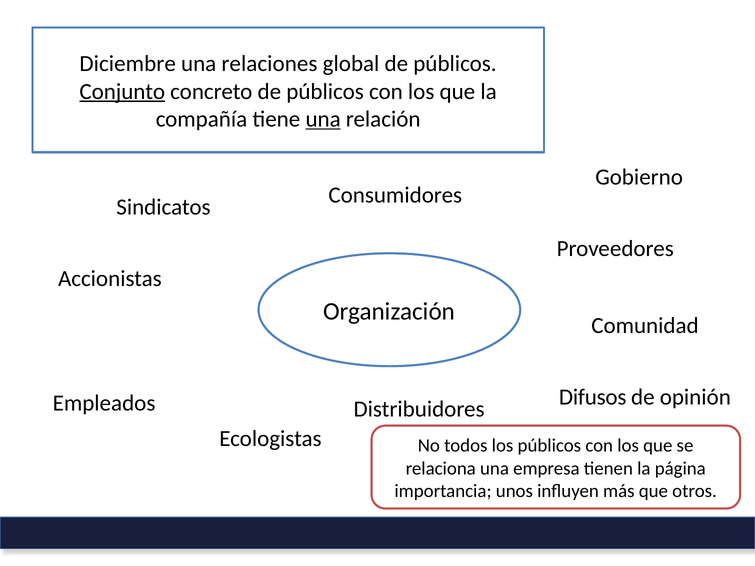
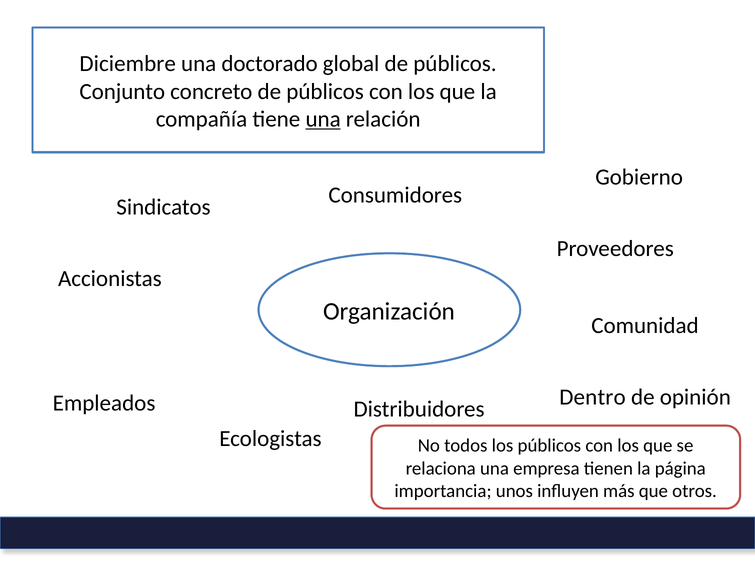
relaciones: relaciones -> doctorado
Conjunto underline: present -> none
Difusos: Difusos -> Dentro
